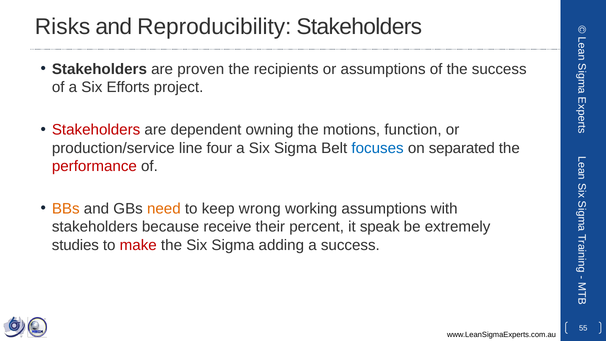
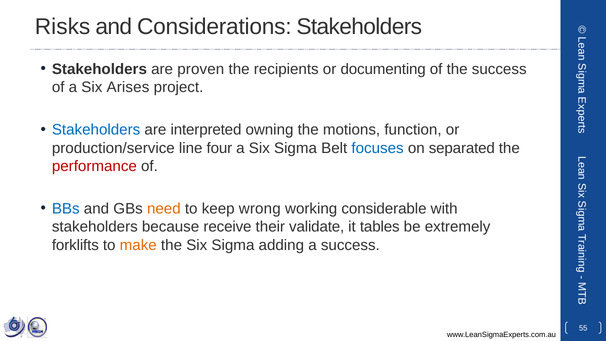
Reproducibility: Reproducibility -> Considerations
or assumptions: assumptions -> documenting
Efforts: Efforts -> Arises
Stakeholders at (96, 130) colour: red -> blue
dependent: dependent -> interpreted
BBs colour: orange -> blue
working assumptions: assumptions -> considerable
percent: percent -> validate
speak: speak -> tables
studies: studies -> forklifts
make colour: red -> orange
